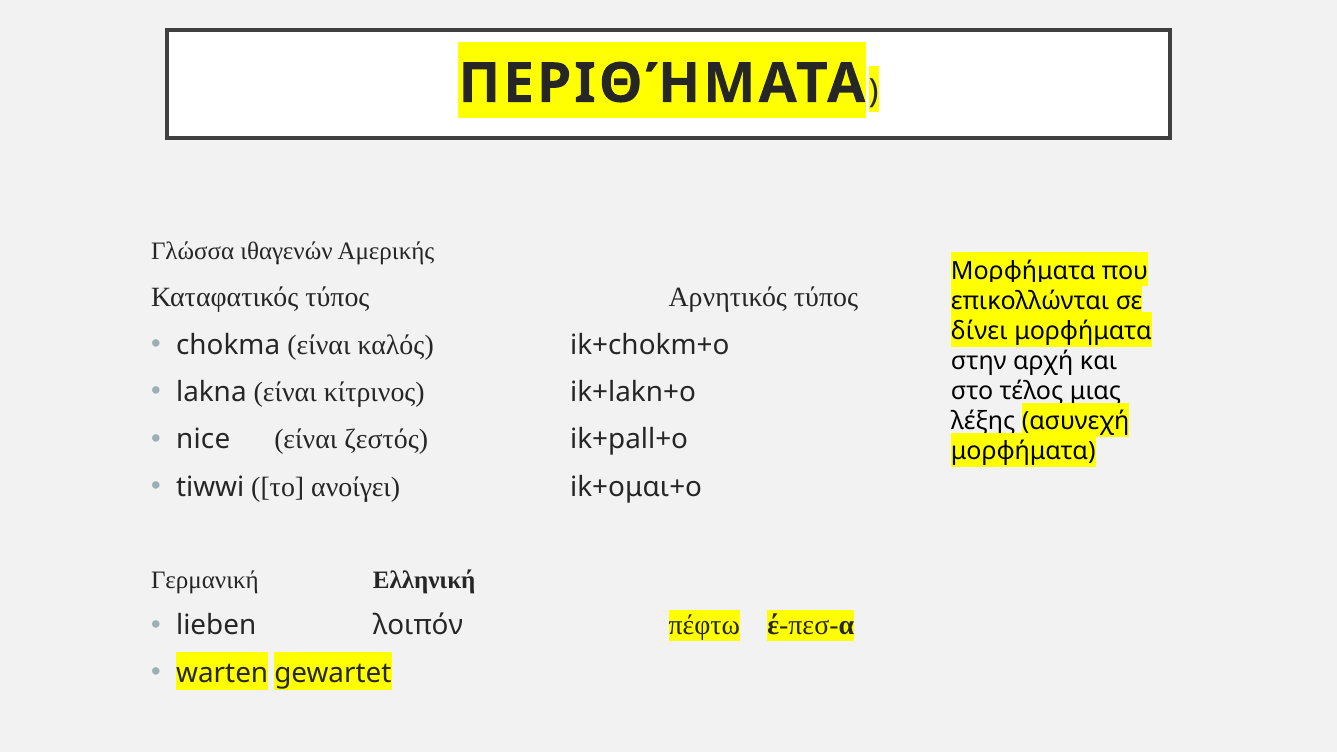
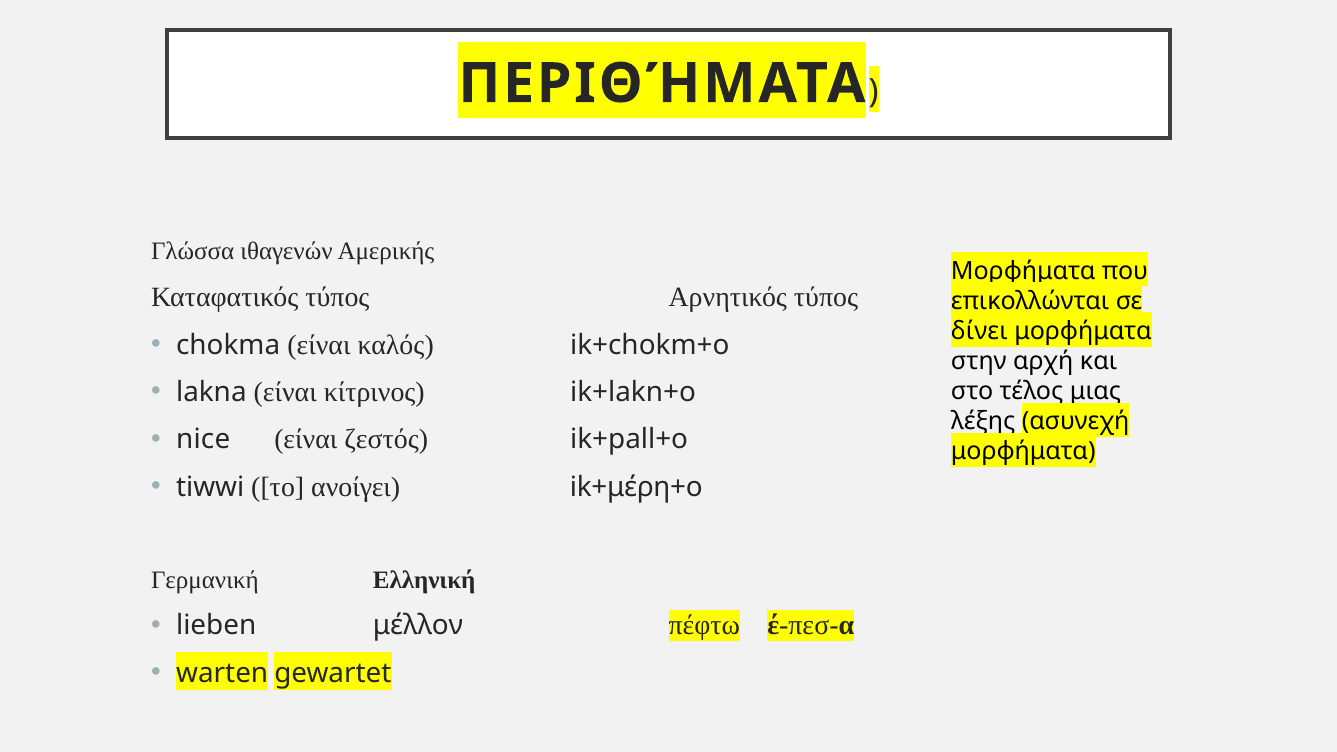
ik+ομαι+o: ik+ομαι+o -> ik+μέρη+o
λοιπόν: λοιπόν -> μέλλον
